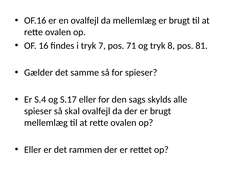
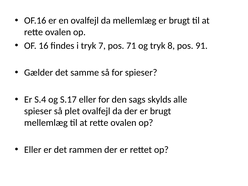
81: 81 -> 91
skal: skal -> plet
